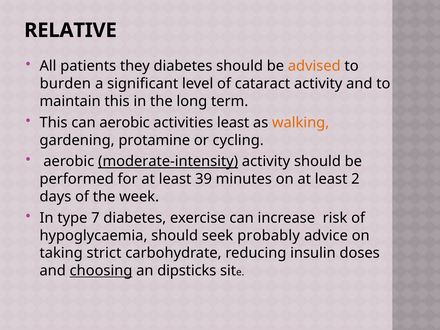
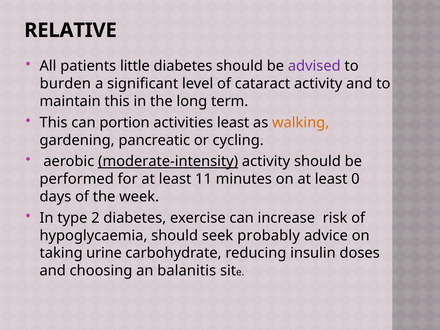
they: they -> little
advised colour: orange -> purple
can aerobic: aerobic -> portion
protamine: protamine -> pancreatic
39: 39 -> 11
2: 2 -> 0
7: 7 -> 2
strict: strict -> urine
choosing underline: present -> none
dipsticks: dipsticks -> balanitis
